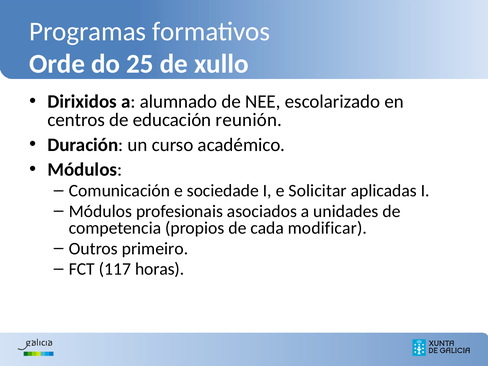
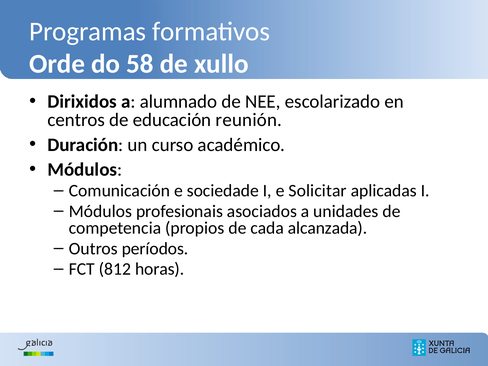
25: 25 -> 58
modificar: modificar -> alcanzada
primeiro: primeiro -> períodos
117: 117 -> 812
